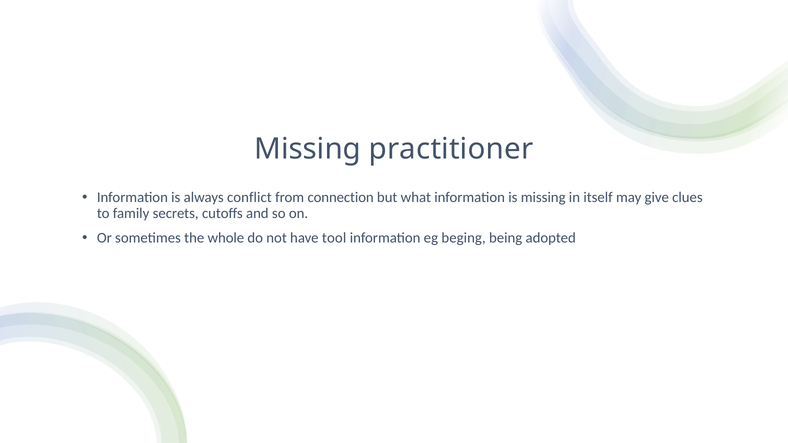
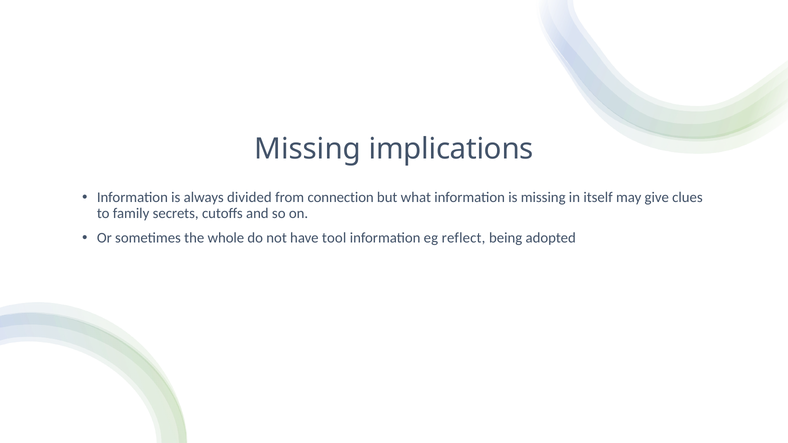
practitioner: practitioner -> implications
conflict: conflict -> divided
beging: beging -> reflect
